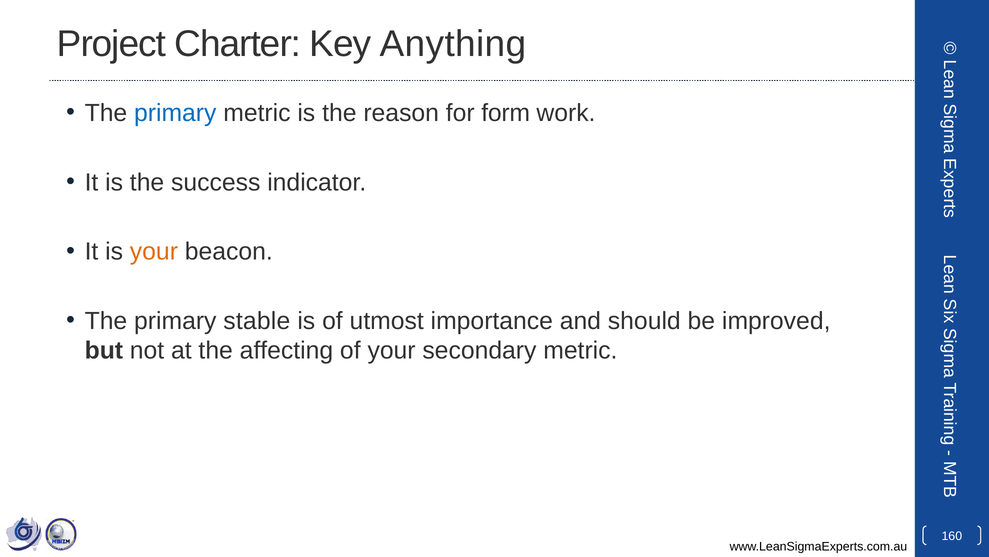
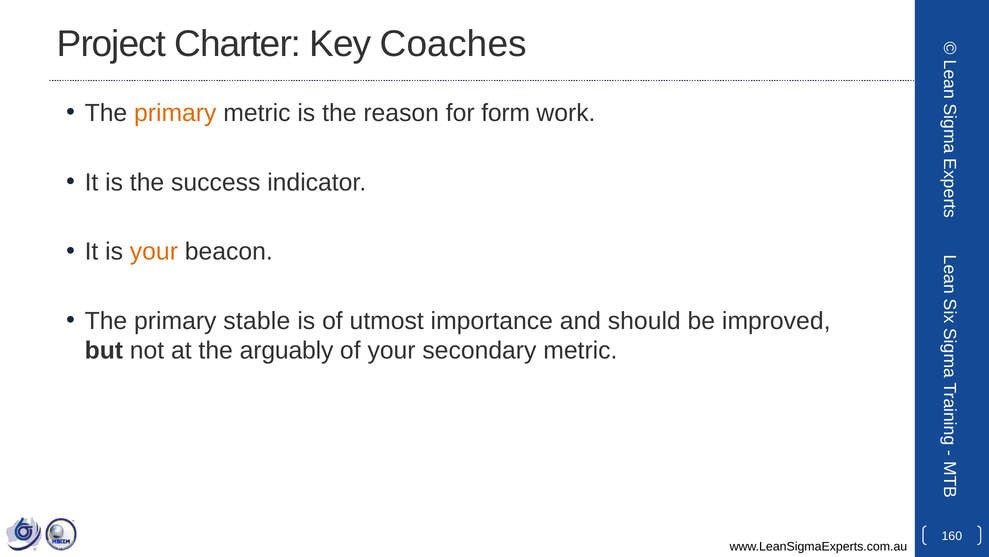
Anything: Anything -> Coaches
primary at (175, 113) colour: blue -> orange
affecting: affecting -> arguably
